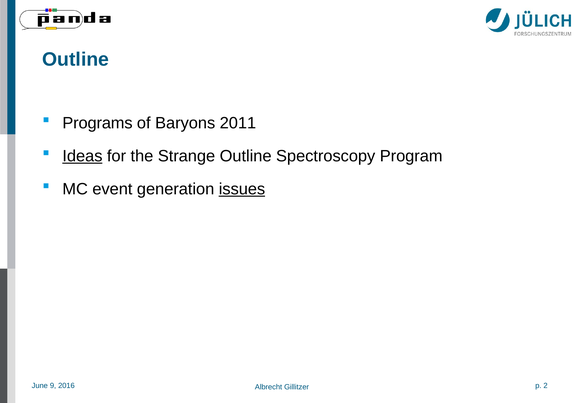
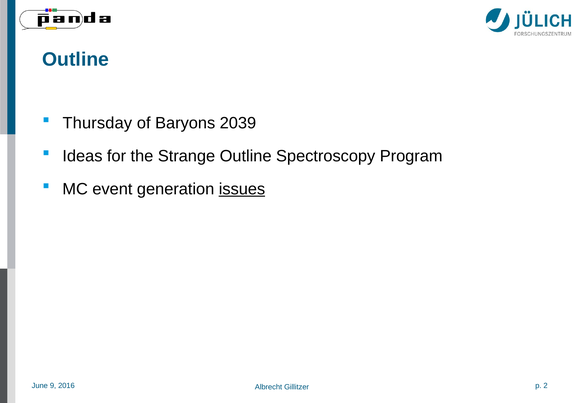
Programs: Programs -> Thursday
2011: 2011 -> 2039
Ideas underline: present -> none
